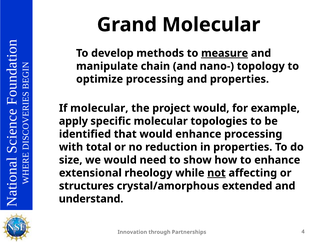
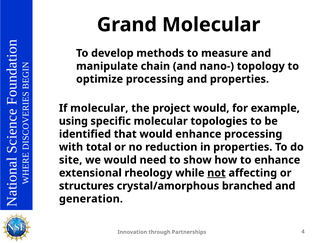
measure underline: present -> none
apply: apply -> using
size: size -> site
extended: extended -> branched
understand: understand -> generation
